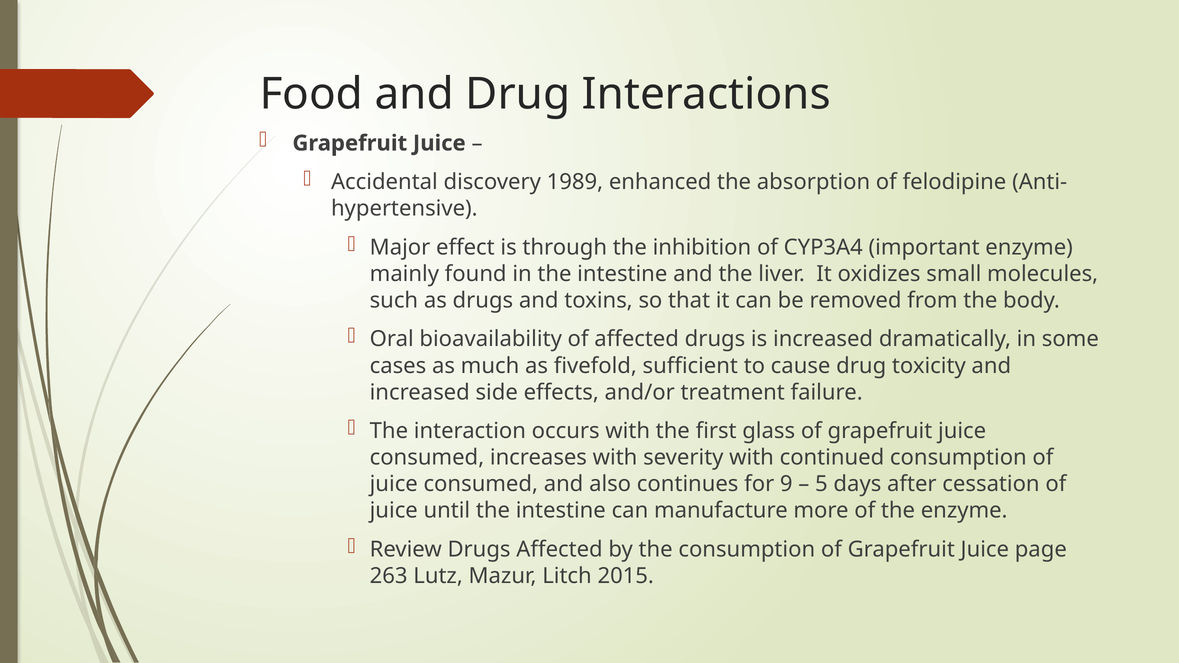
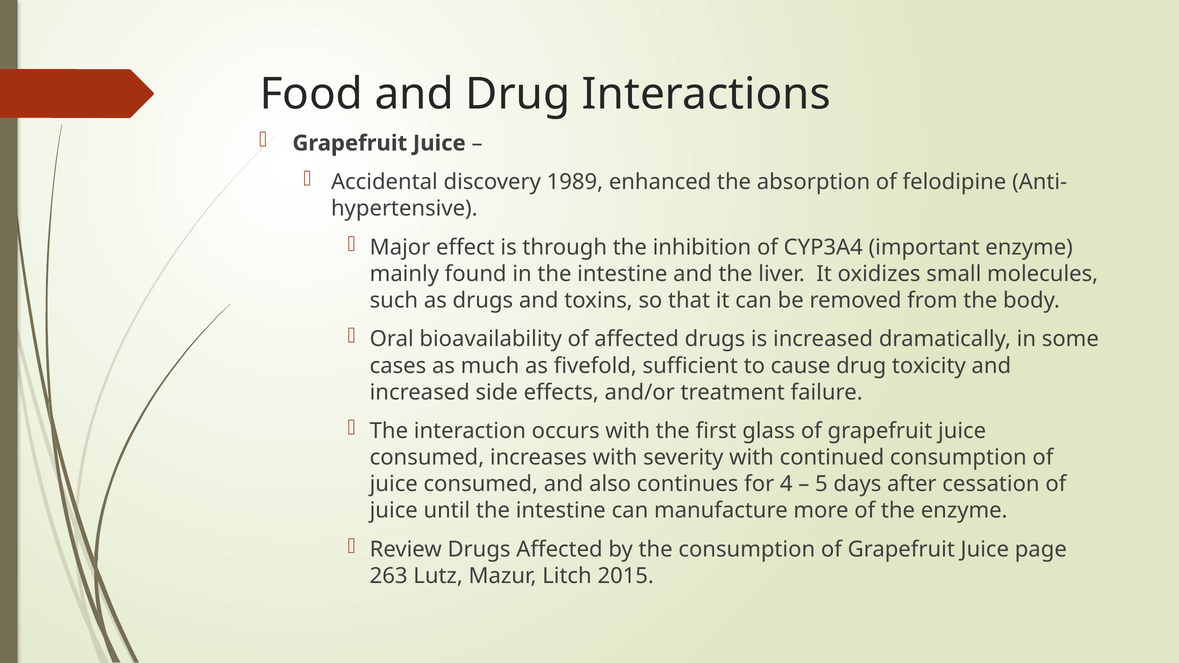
9: 9 -> 4
